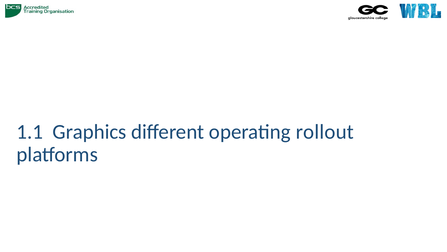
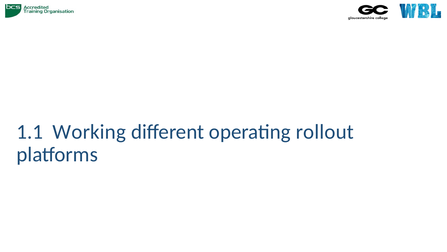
Graphics: Graphics -> Working
